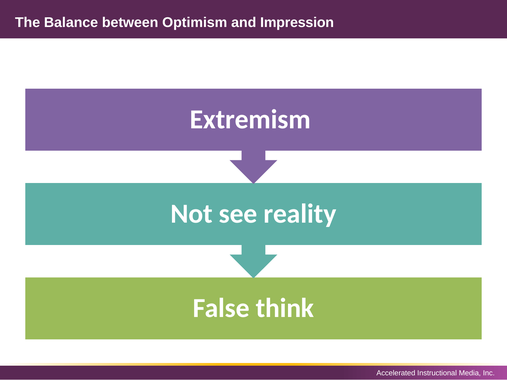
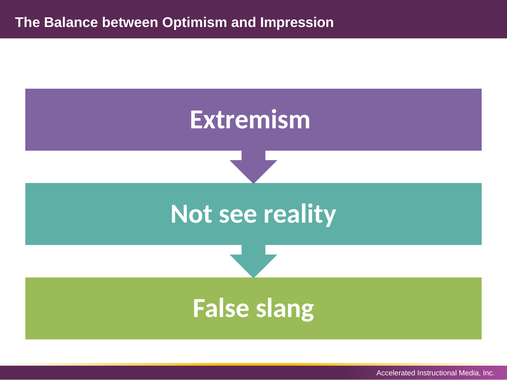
think: think -> slang
